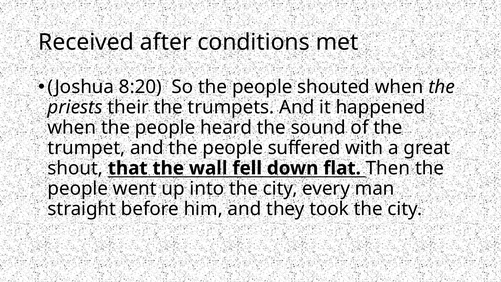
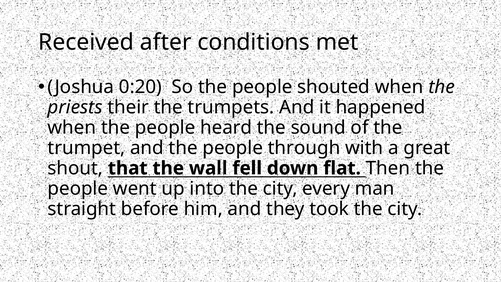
8:20: 8:20 -> 0:20
suffered: suffered -> through
